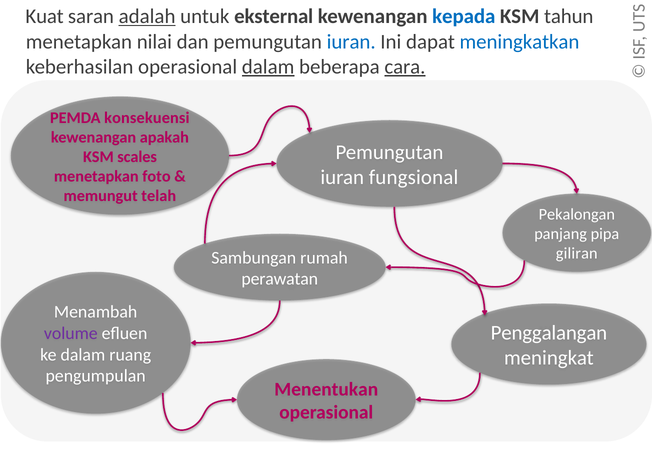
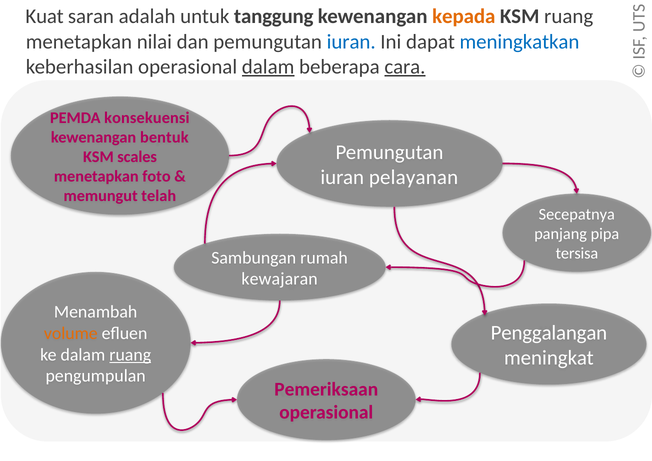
adalah underline: present -> none
eksternal: eksternal -> tanggung
kepada colour: blue -> orange
KSM tahun: tahun -> ruang
apakah: apakah -> bentuk
fungsional: fungsional -> pelayanan
Pekalongan: Pekalongan -> Secepatnya
giliran: giliran -> tersisa
perawatan: perawatan -> kewajaran
volume colour: purple -> orange
ruang at (130, 355) underline: none -> present
Menentukan: Menentukan -> Pemeriksaan
